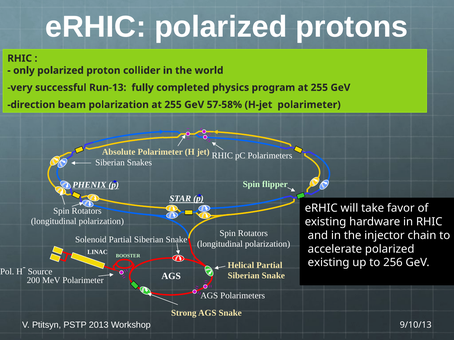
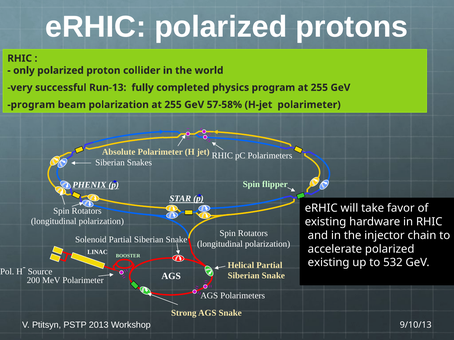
direction at (31, 105): direction -> program
256: 256 -> 532
